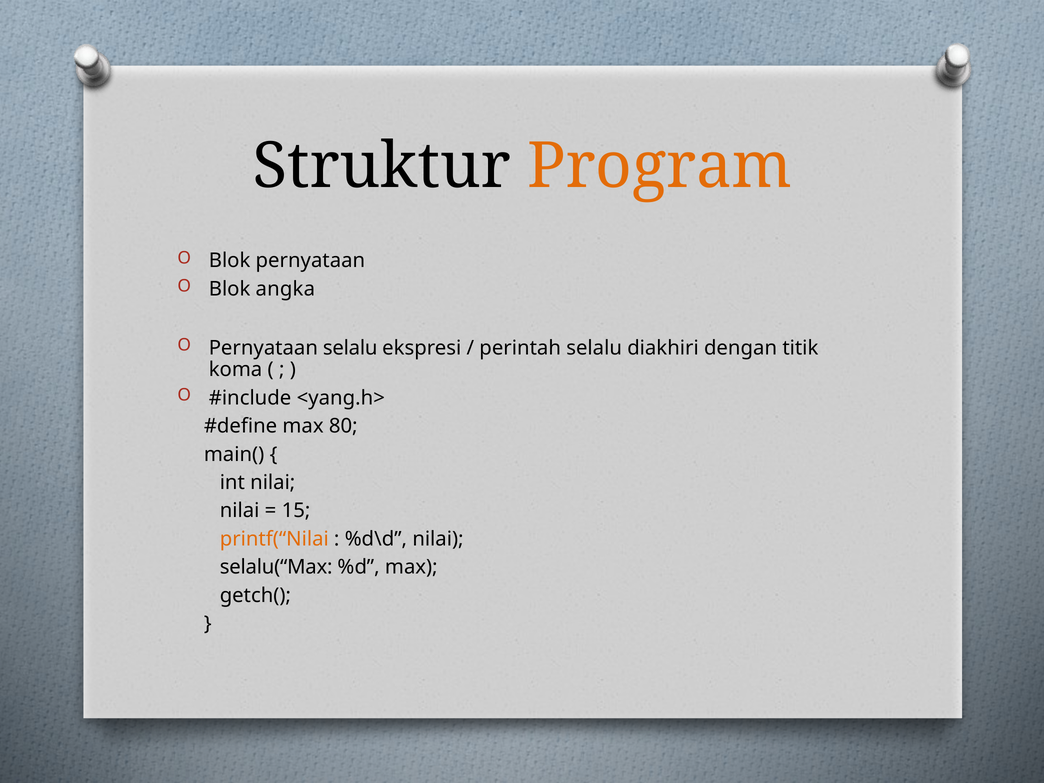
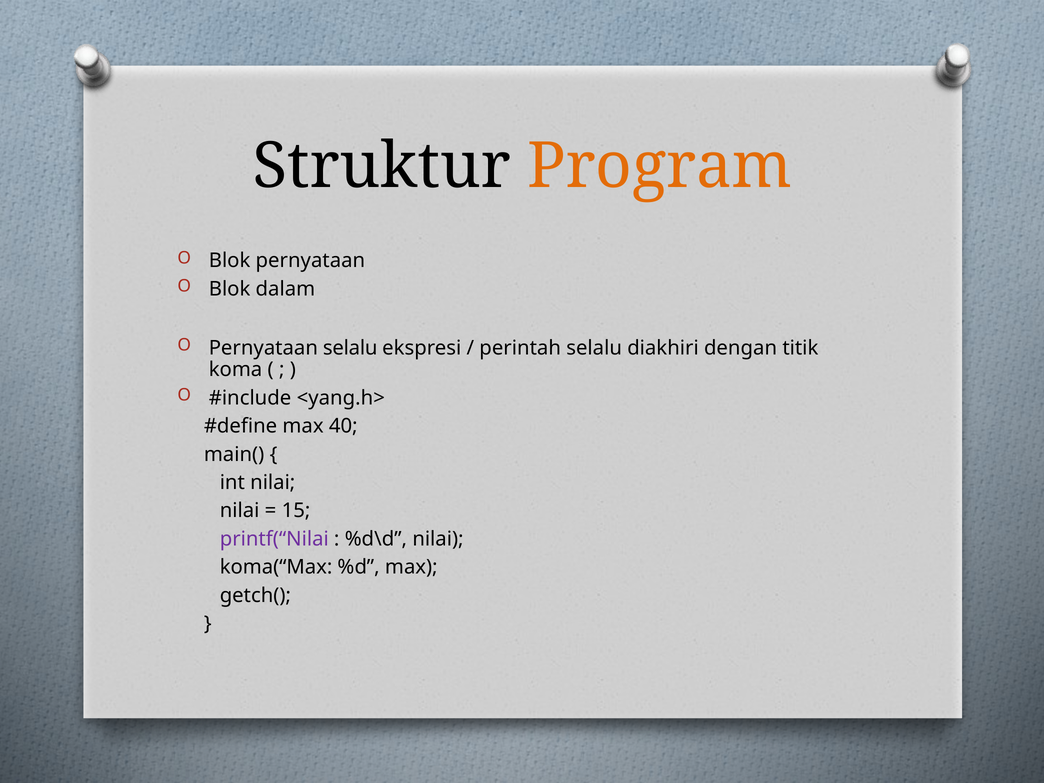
angka: angka -> dalam
80: 80 -> 40
printf(“Nilai colour: orange -> purple
selalu(“Max: selalu(“Max -> koma(“Max
